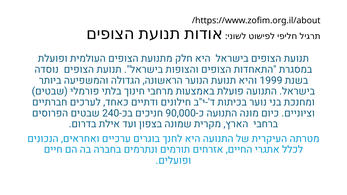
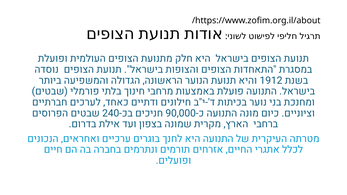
1999: 1999 -> 1912
